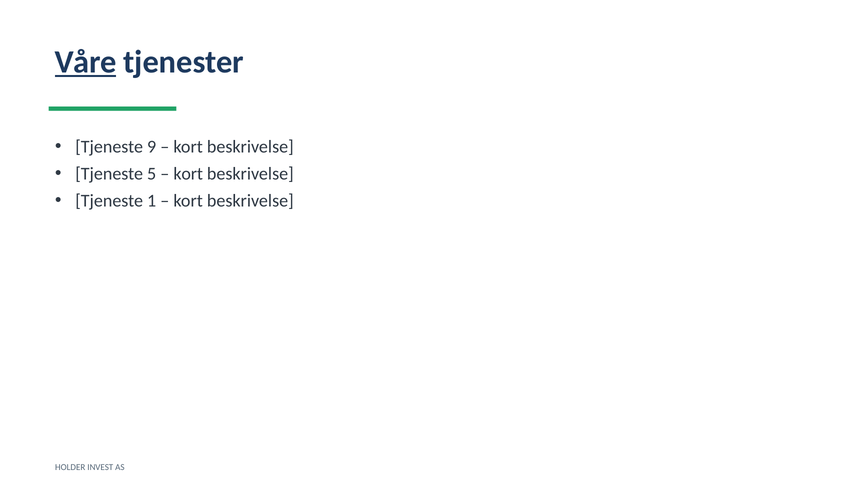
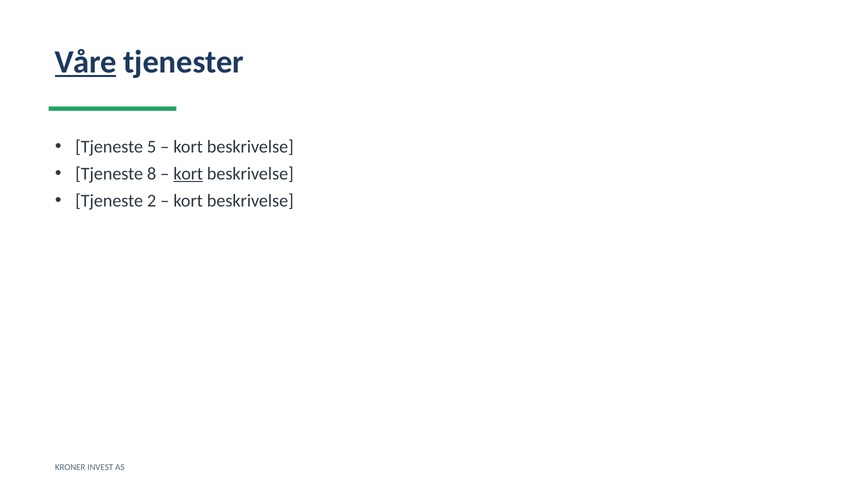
9: 9 -> 5
5: 5 -> 8
kort at (188, 174) underline: none -> present
1: 1 -> 2
HOLDER: HOLDER -> KRONER
